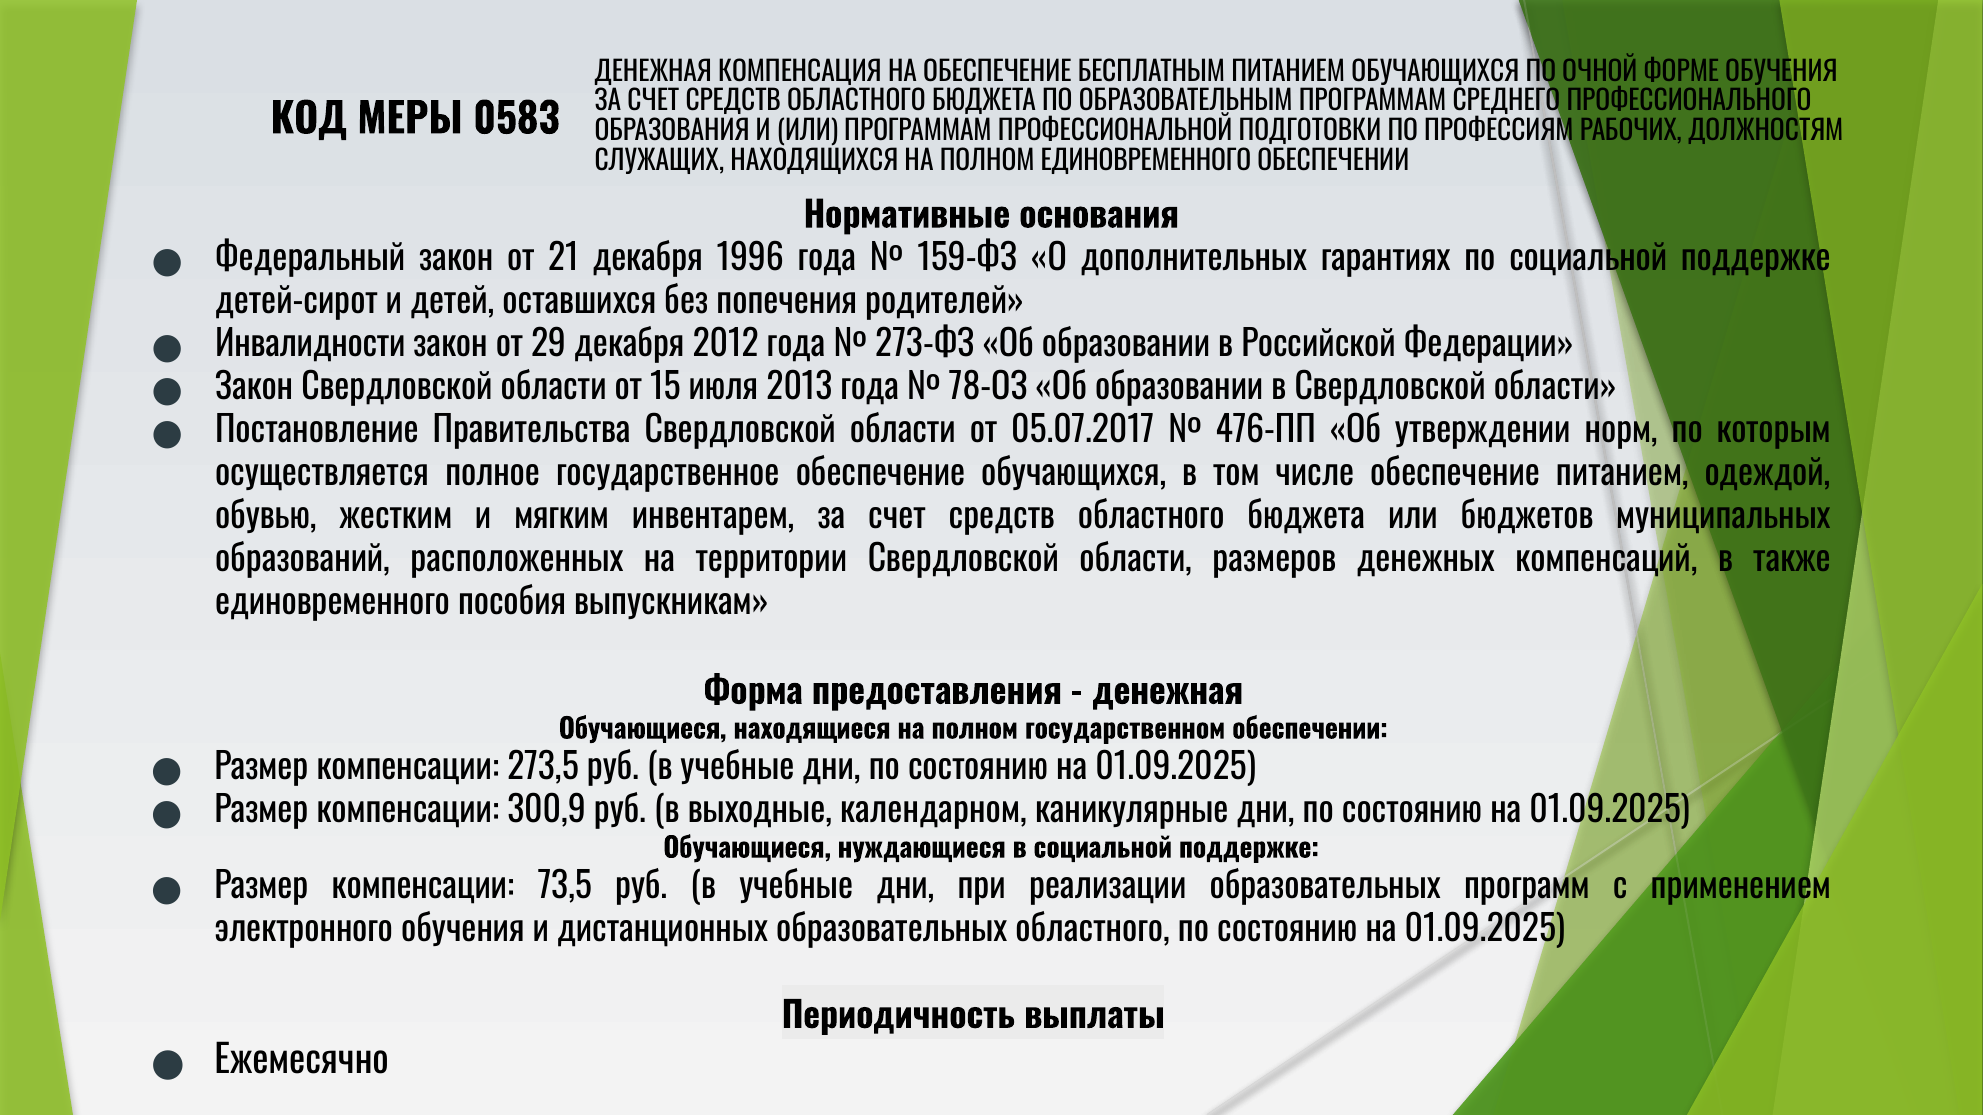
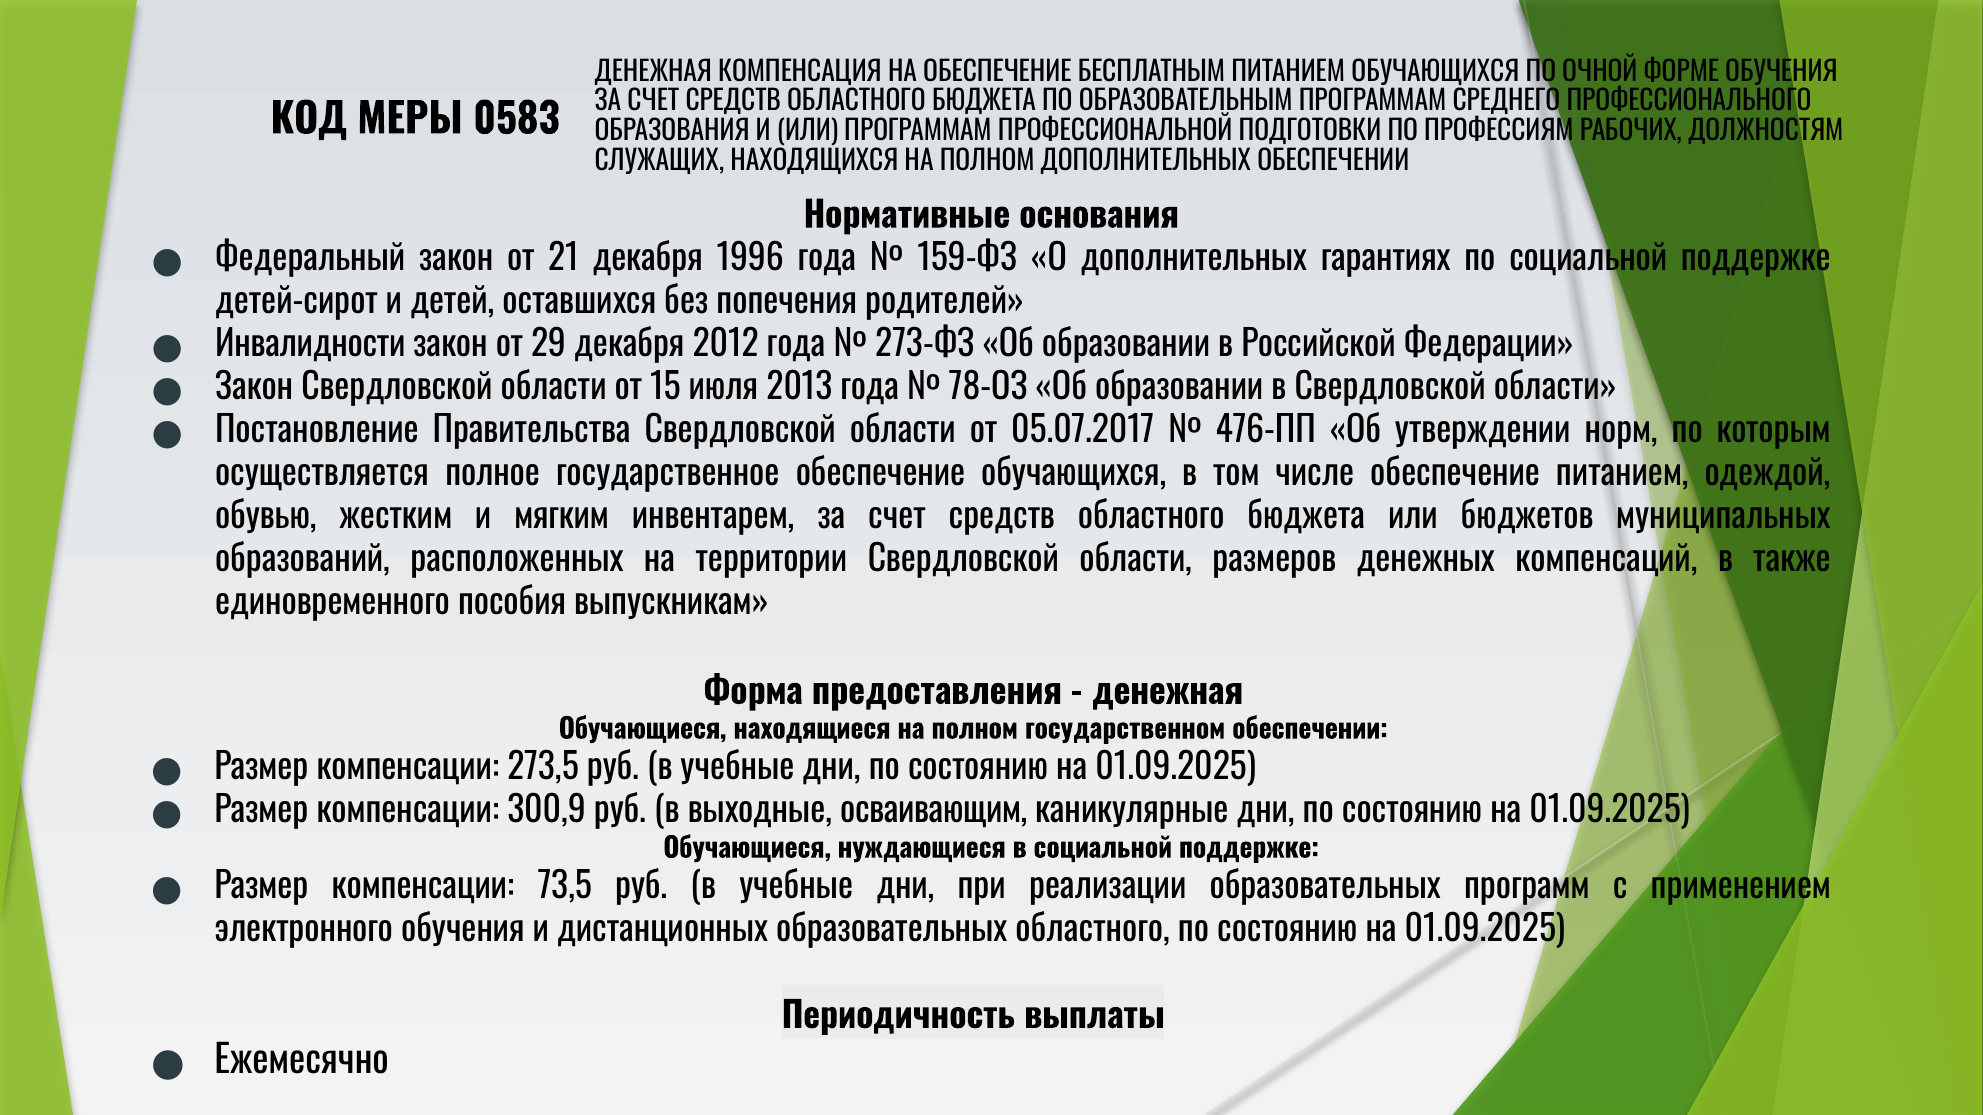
ПОЛНОМ ЕДИНОВРЕМЕННОГО: ЕДИНОВРЕМЕННОГО -> ДОПОЛНИТЕЛЬНЫХ
календарном: календарном -> осваивающим
